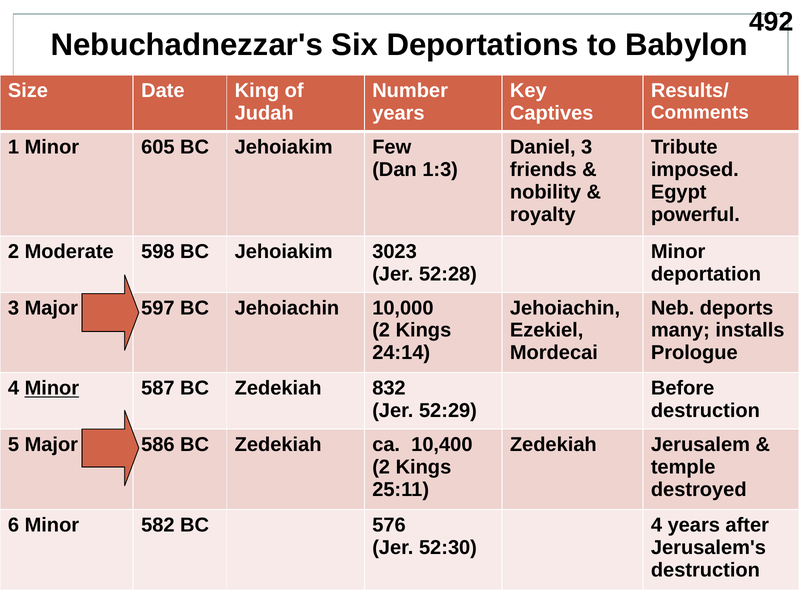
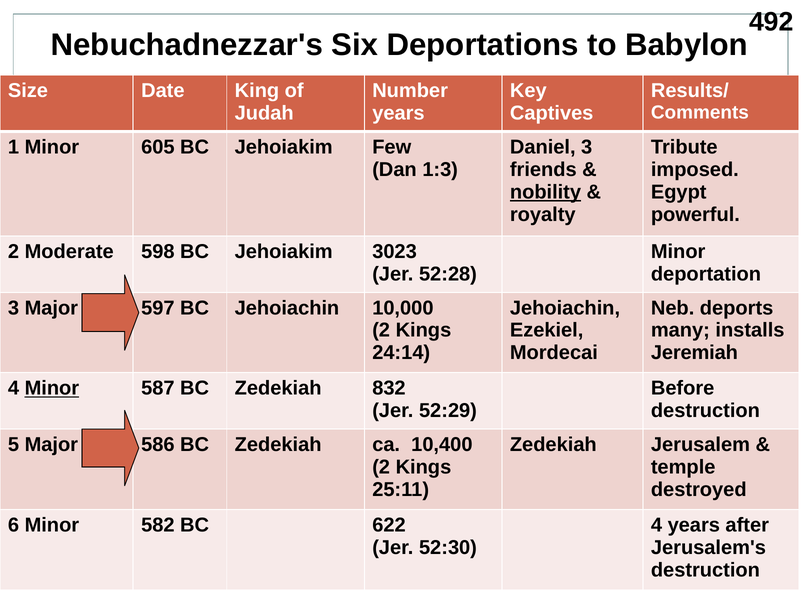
nobility underline: none -> present
Prologue: Prologue -> Jeremiah
576: 576 -> 622
